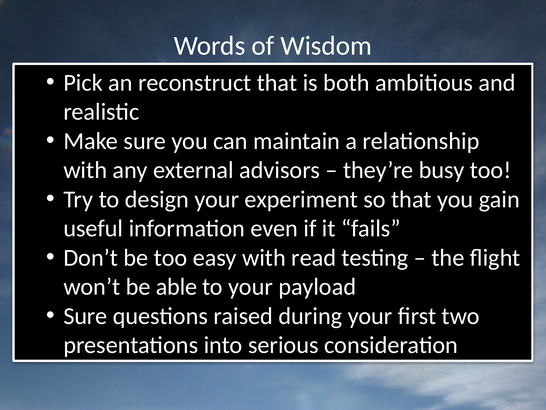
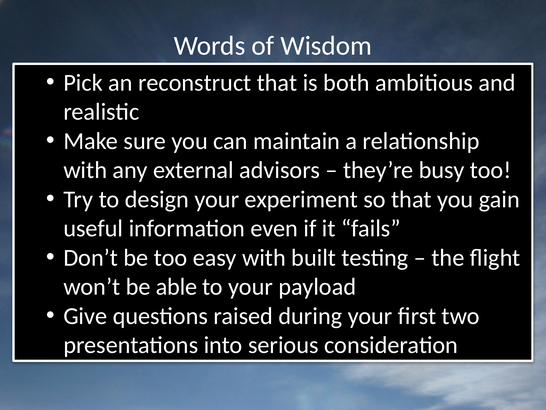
read: read -> built
Sure at (85, 316): Sure -> Give
